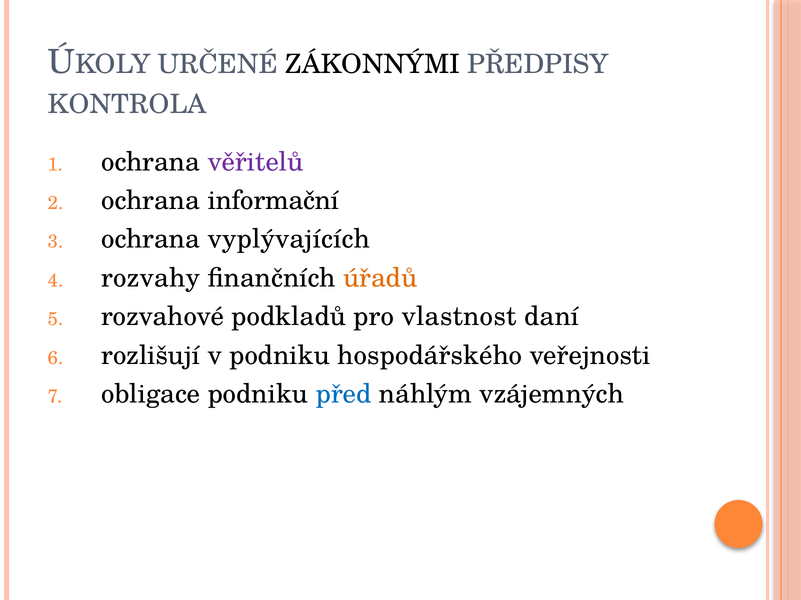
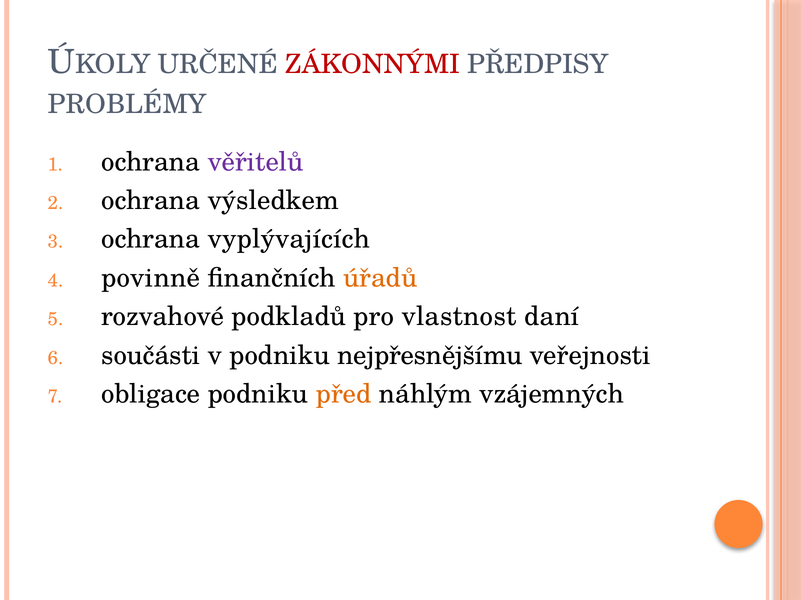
ZÁKONNÝMI colour: black -> red
KONTROLA: KONTROLA -> PROBLÉMY
informační: informační -> výsledkem
rozvahy: rozvahy -> povinně
rozlišují: rozlišují -> součásti
hospodářského: hospodářského -> nejpřesnějšímu
před colour: blue -> orange
